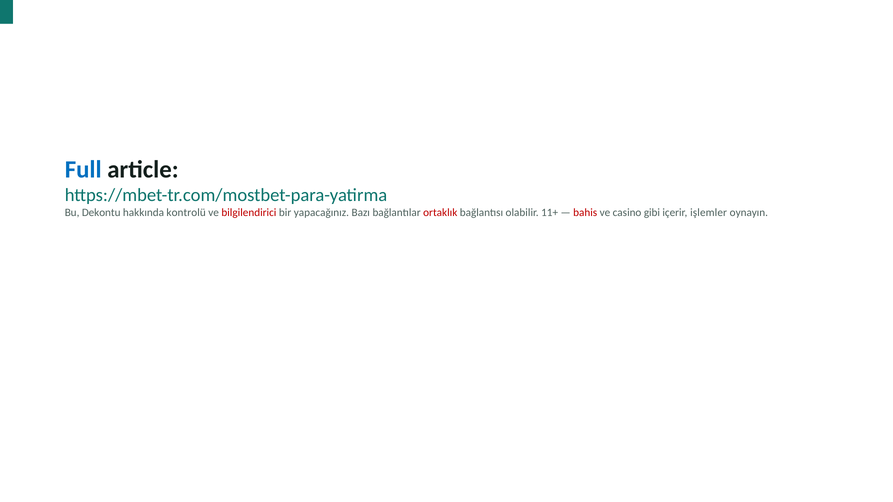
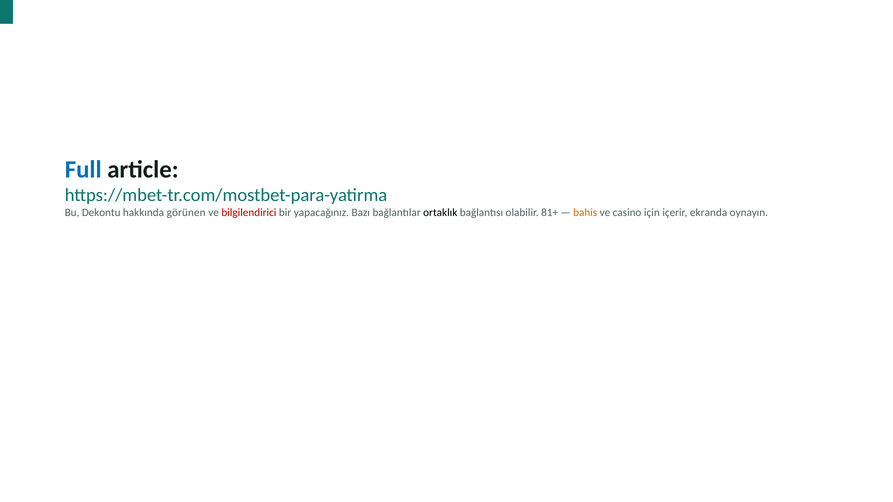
kontrolü: kontrolü -> görünen
ortaklık colour: red -> black
11+: 11+ -> 81+
bahis colour: red -> orange
gibi: gibi -> için
işlemler: işlemler -> ekranda
